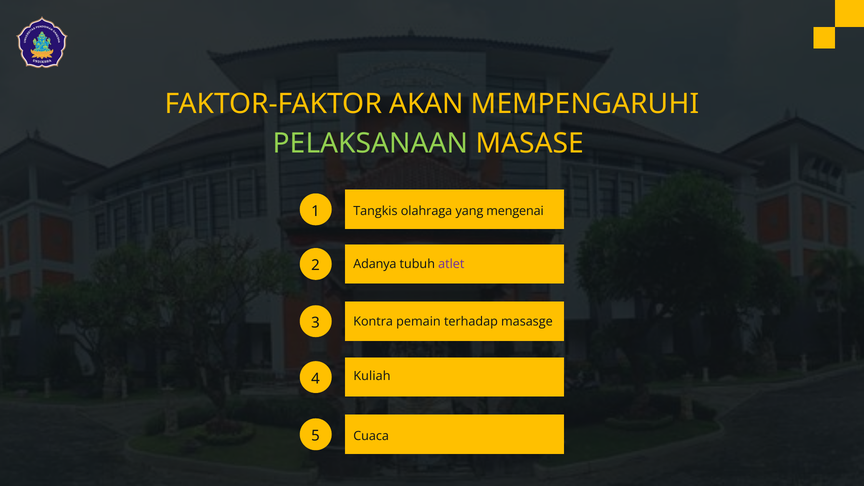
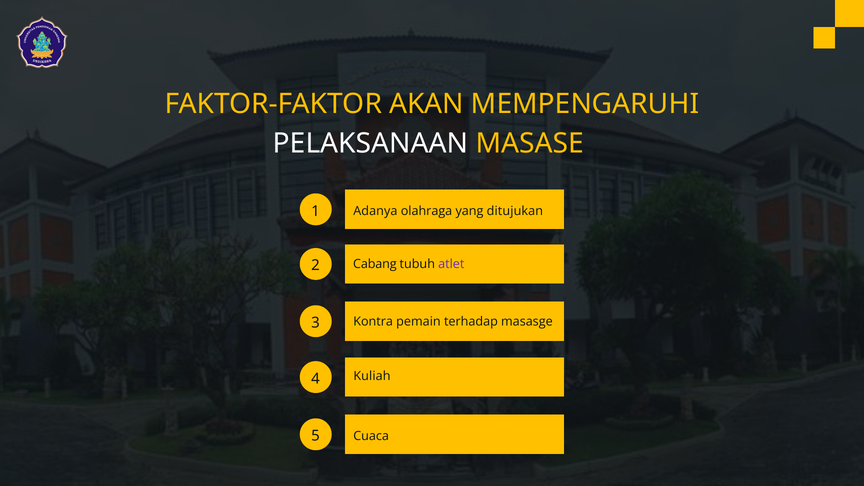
PELAKSANAAN colour: light green -> white
Tangkis: Tangkis -> Adanya
mengenai: mengenai -> ditujukan
Adanya: Adanya -> Cabang
